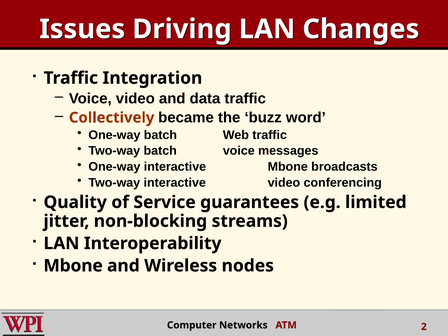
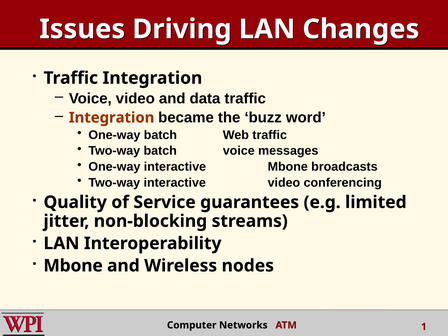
Collectively at (112, 118): Collectively -> Integration
2: 2 -> 1
